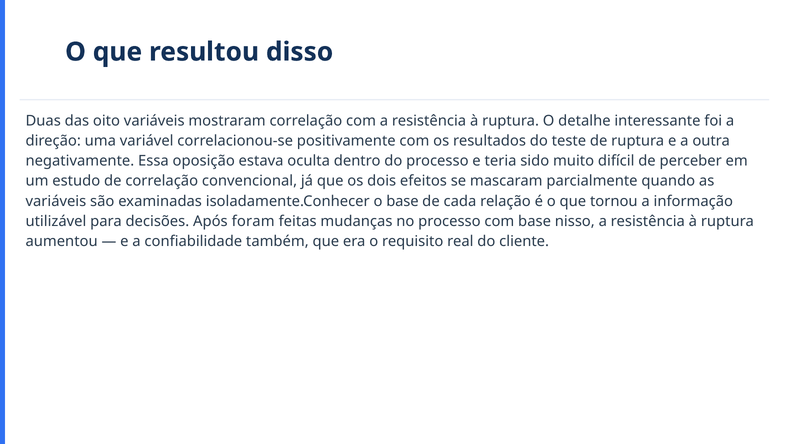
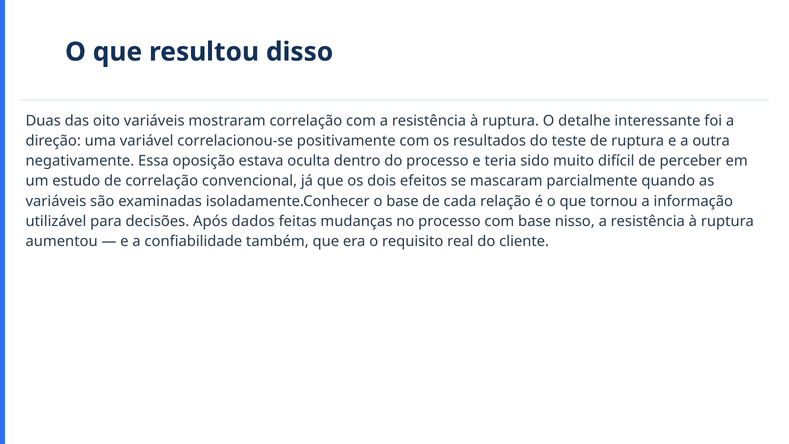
foram: foram -> dados
